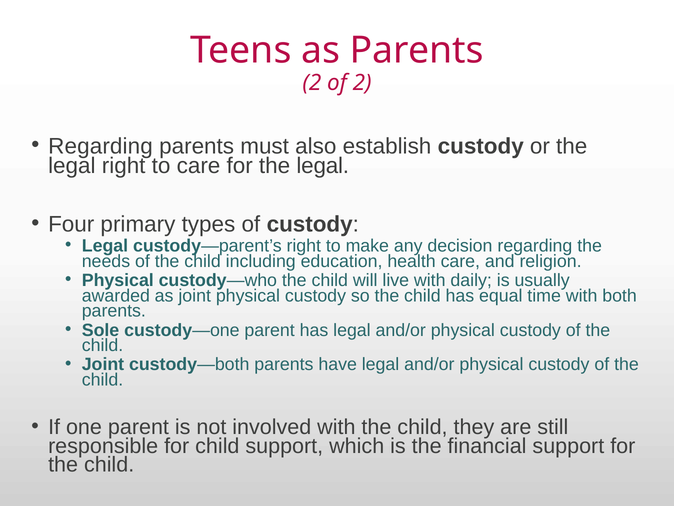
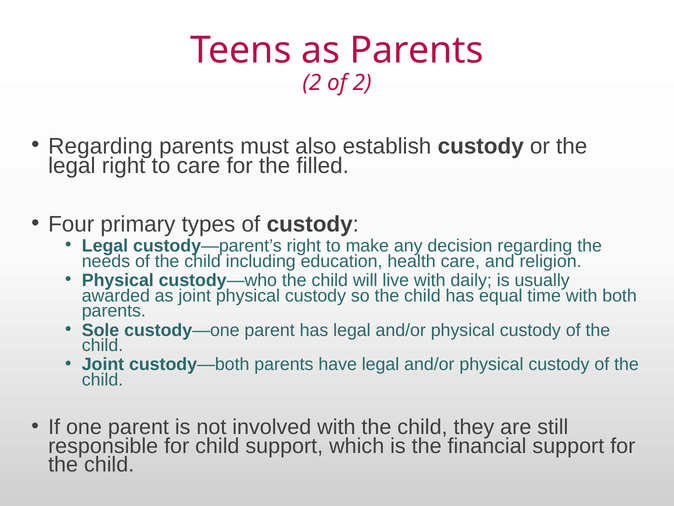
for the legal: legal -> filled
